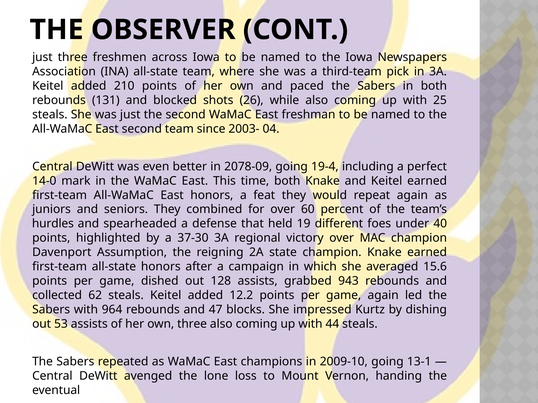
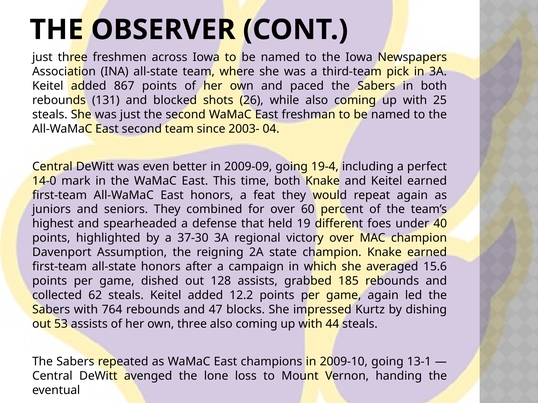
210: 210 -> 867
2078-09: 2078-09 -> 2009-09
hurdles: hurdles -> highest
943: 943 -> 185
964: 964 -> 764
